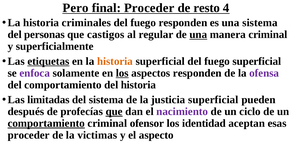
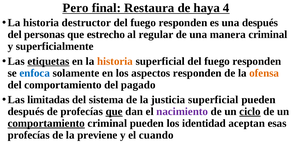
final Proceder: Proceder -> Restaura
resto: resto -> haya
criminales: criminales -> destructor
una sistema: sistema -> después
castigos: castigos -> estrecho
una at (198, 35) underline: present -> none
superficial del fuego superficial: superficial -> responden
enfoca colour: purple -> blue
los at (122, 73) underline: present -> none
ofensa colour: purple -> orange
del historia: historia -> pagado
ciclo underline: none -> present
criminal ofensor: ofensor -> pueden
proceder at (29, 135): proceder -> profecías
victimas: victimas -> previene
aspecto: aspecto -> cuando
